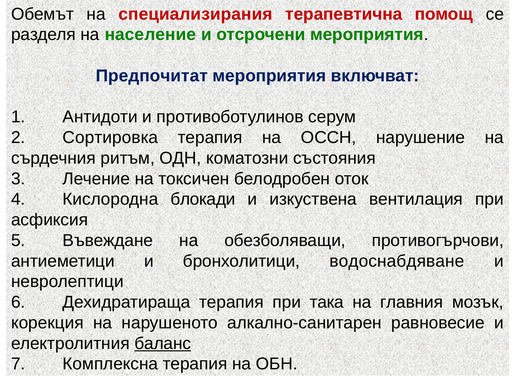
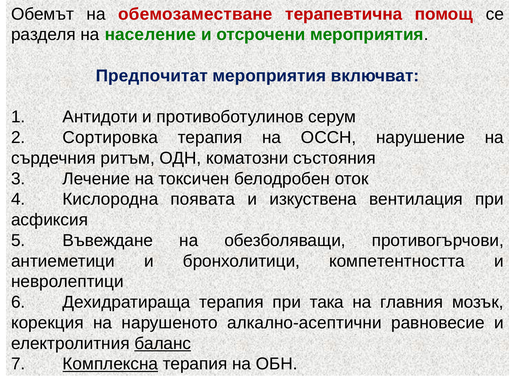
специализирания: специализирания -> обемозаместване
блокади: блокади -> появата
водоснабдяване: водоснабдяване -> компетентността
алкално-санитарен: алкално-санитарен -> алкално-асептични
Комплексна underline: none -> present
